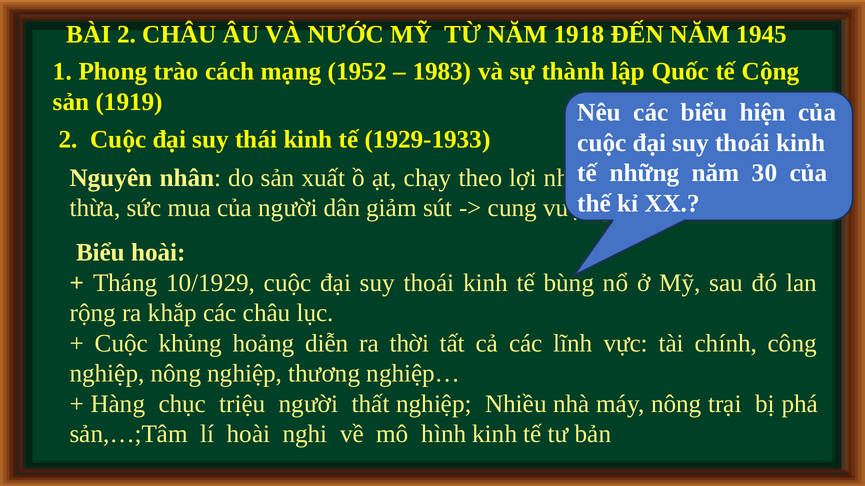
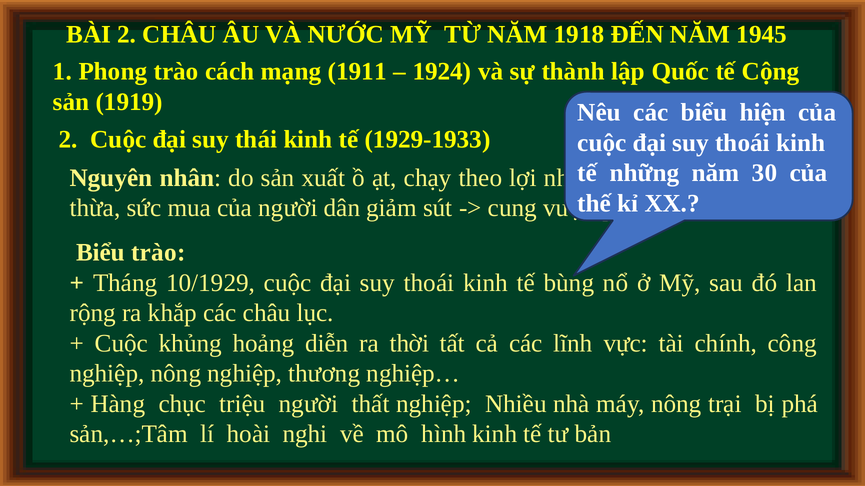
1952: 1952 -> 1911
1983: 1983 -> 1924
Biểu hoài: hoài -> trào
